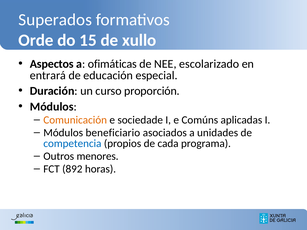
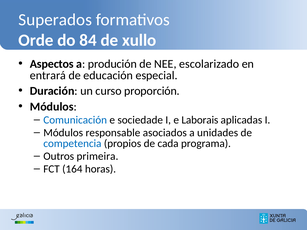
15: 15 -> 84
ofimáticas: ofimáticas -> produción
Comunicación colour: orange -> blue
Comúns: Comúns -> Laborais
beneficiario: beneficiario -> responsable
menores: menores -> primeira
892: 892 -> 164
